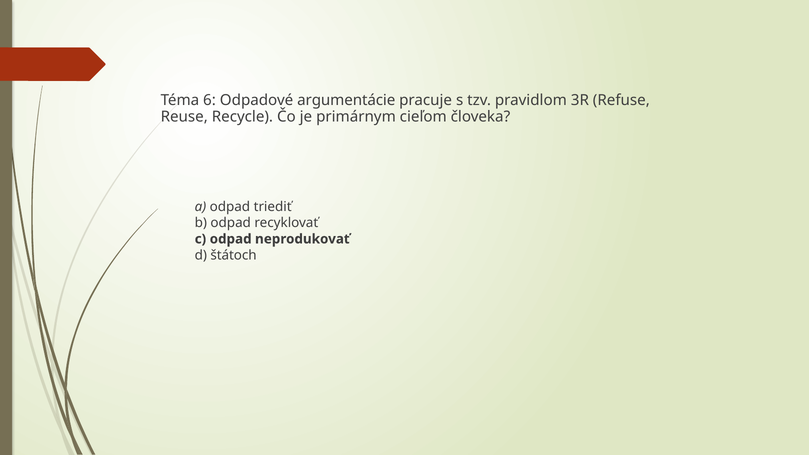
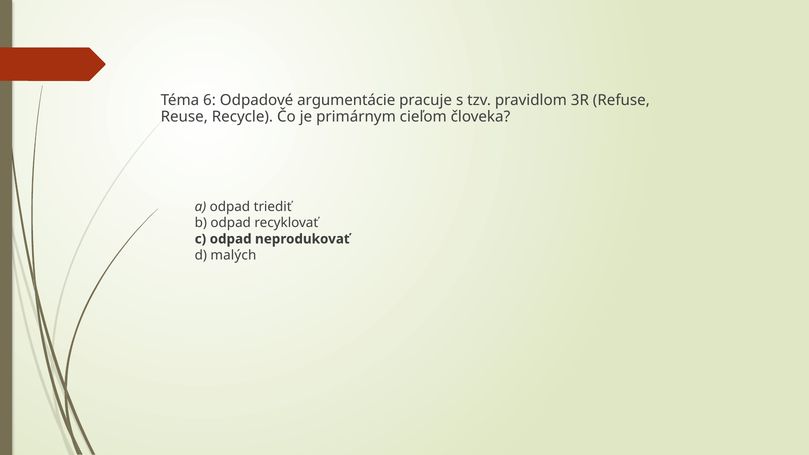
štátoch: štátoch -> malých
